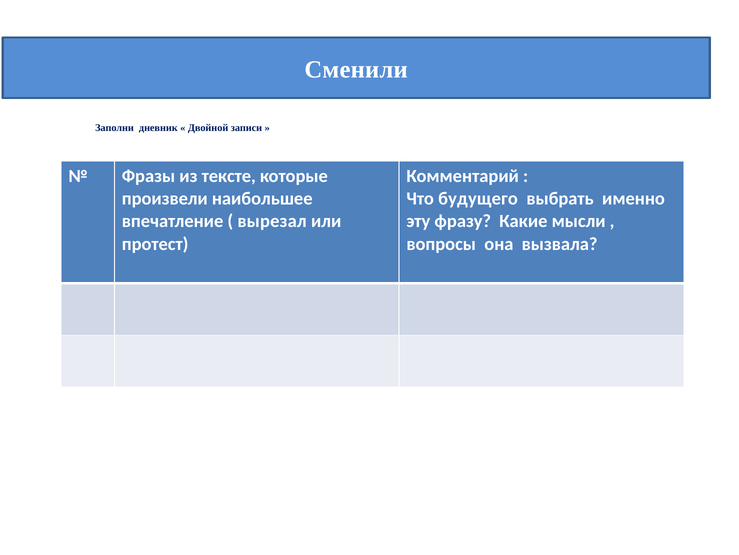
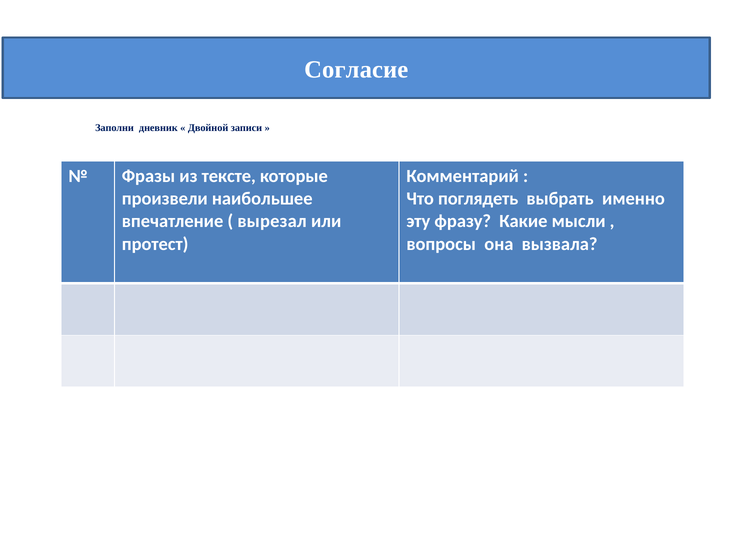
Сменили: Сменили -> Согласие
будущего: будущего -> поглядеть
